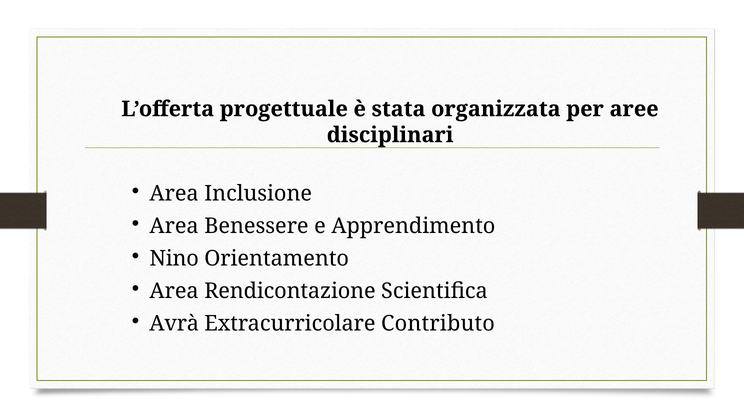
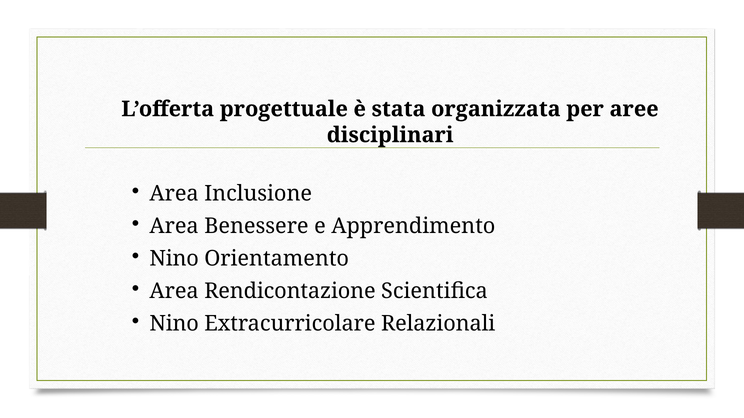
Avrà at (174, 324): Avrà -> Nino
Contributo: Contributo -> Relazionali
